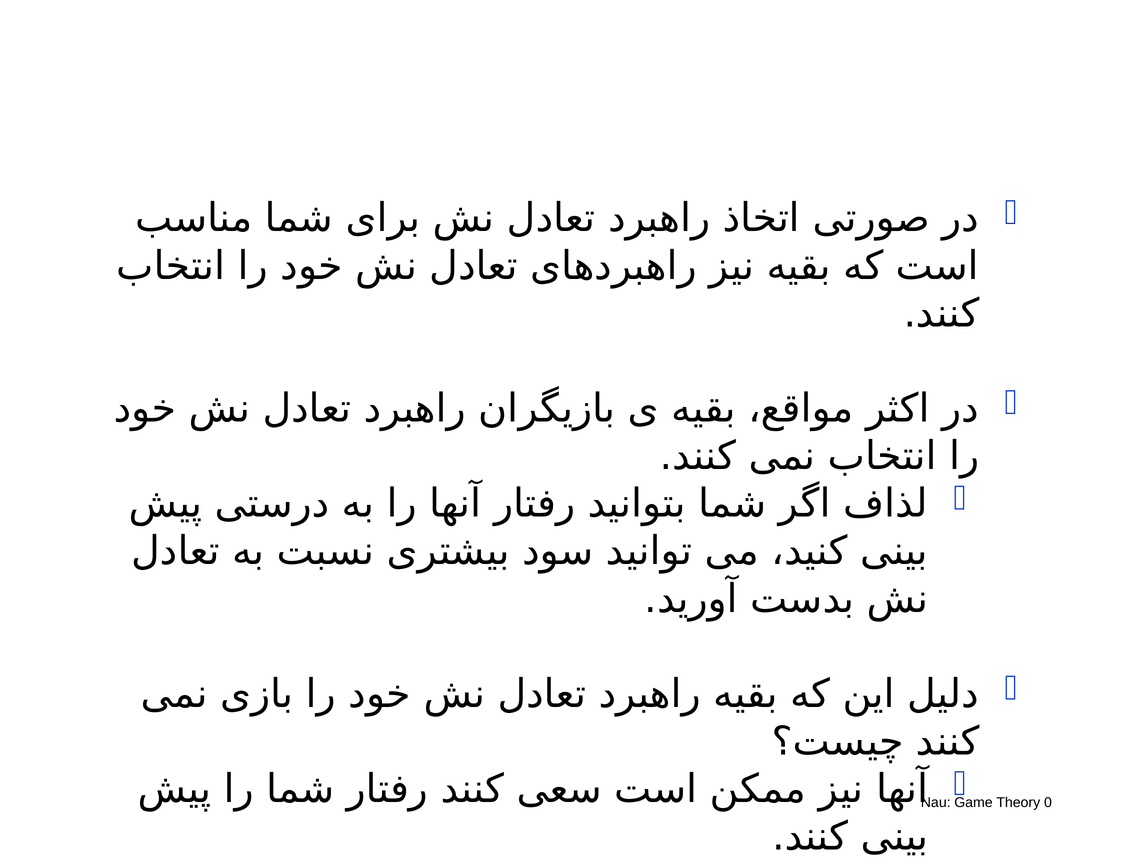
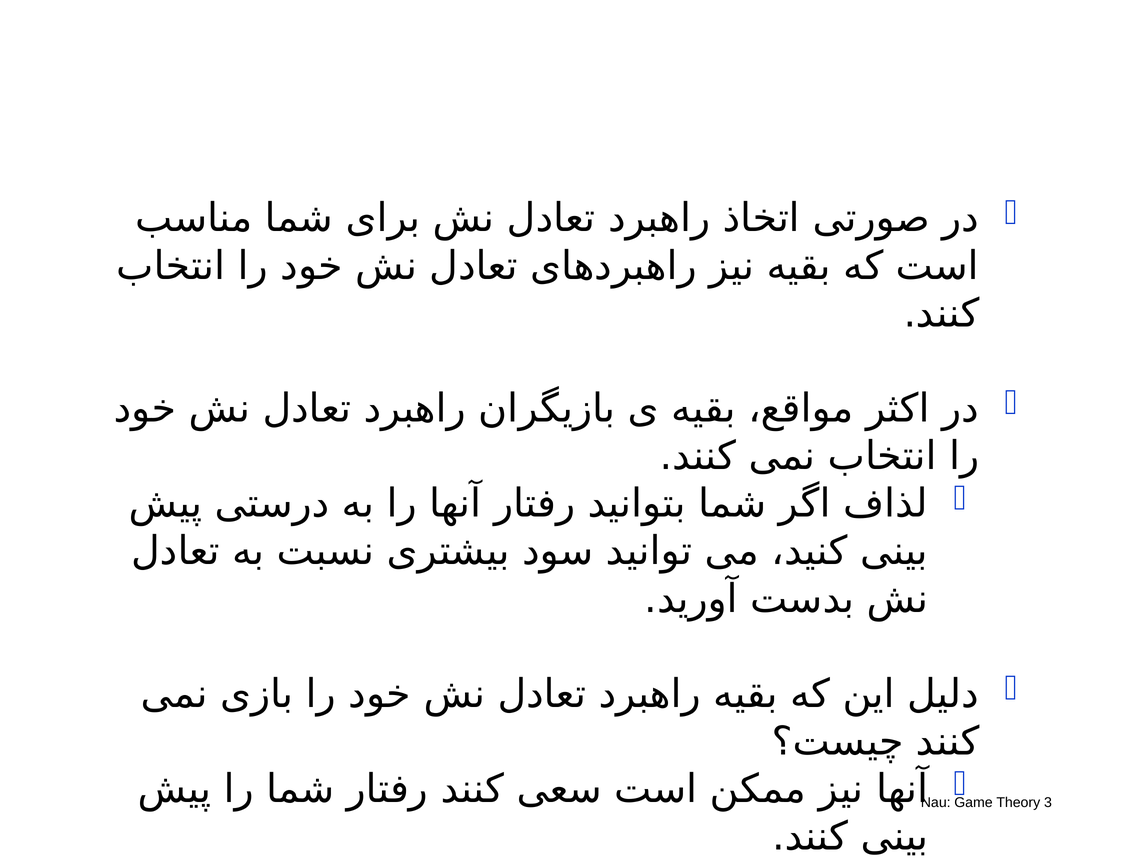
0: 0 -> 3
